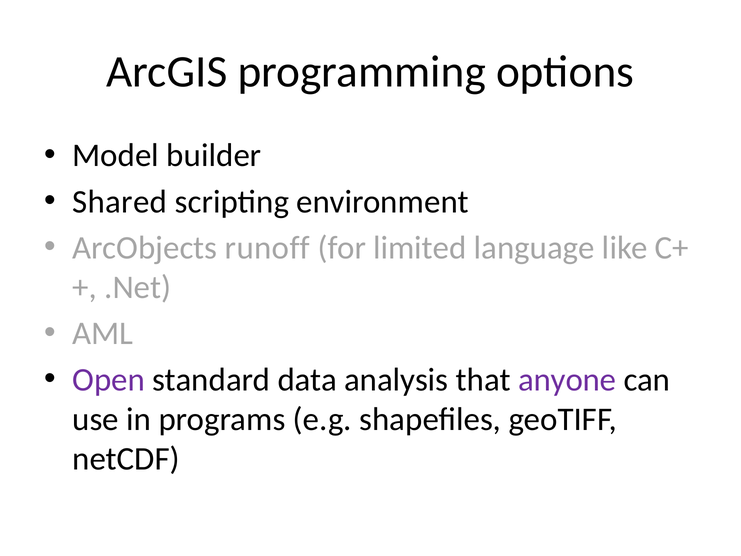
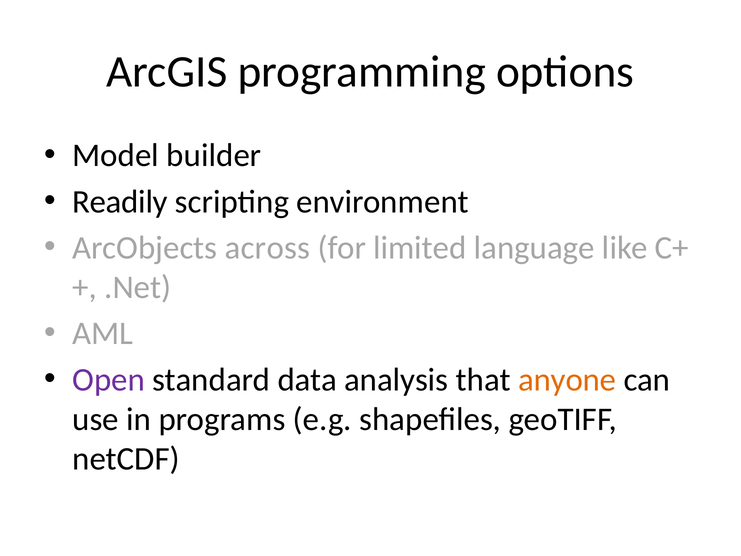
Shared: Shared -> Readily
runoff: runoff -> across
anyone colour: purple -> orange
